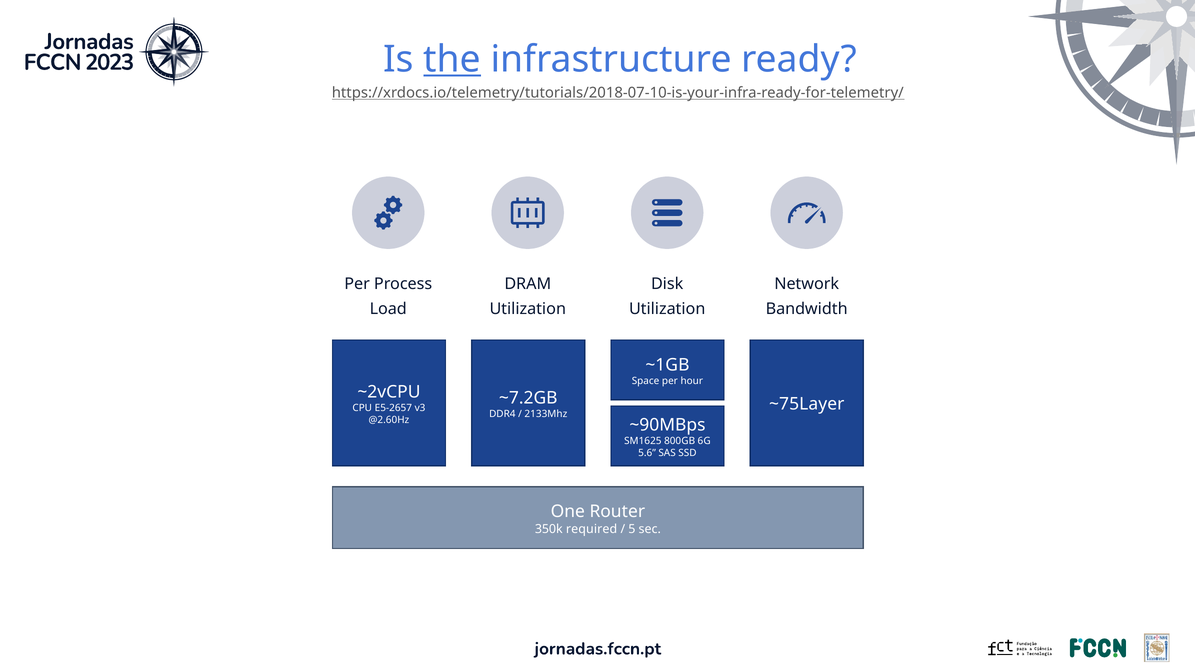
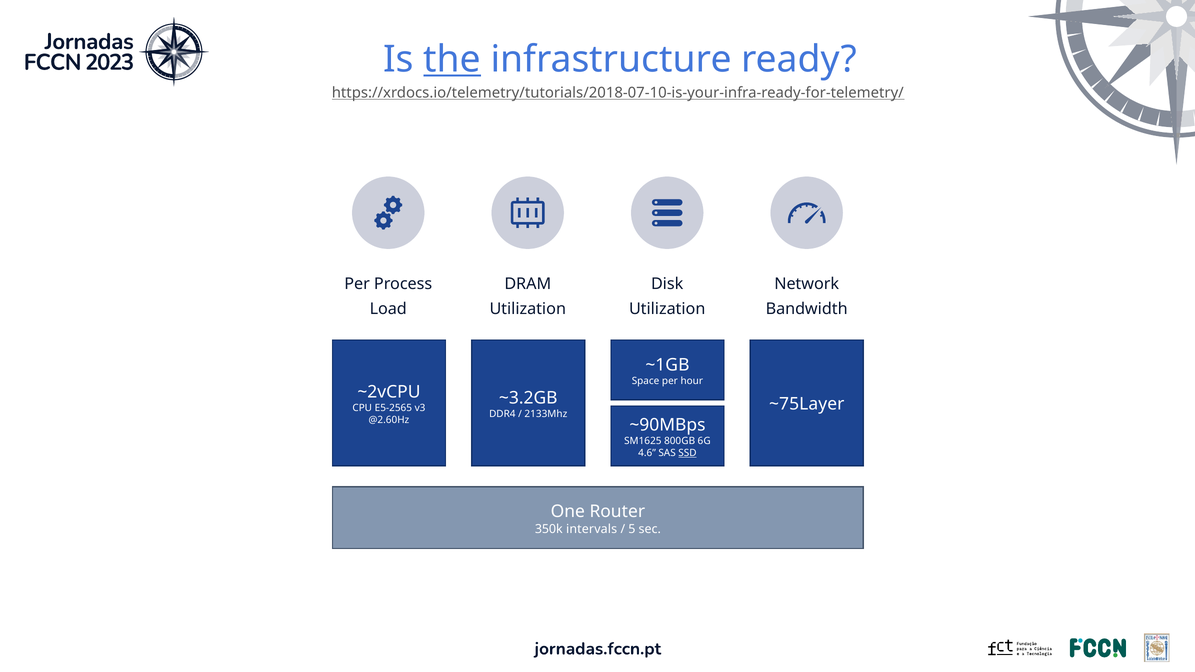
~7.2GB: ~7.2GB -> ~3.2GB
E5-2657: E5-2657 -> E5-2565
5.6: 5.6 -> 4.6
SSD underline: none -> present
required: required -> intervals
